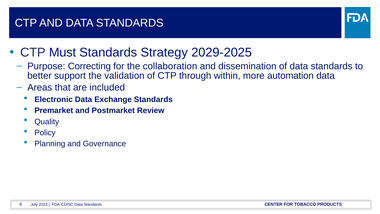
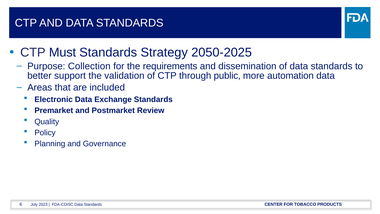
2029-2025: 2029-2025 -> 2050-2025
Correcting: Correcting -> Collection
collaboration: collaboration -> requirements
within: within -> public
